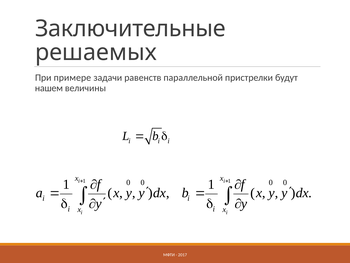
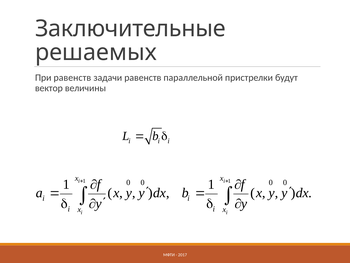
При примере: примере -> равенств
нашем: нашем -> вектор
